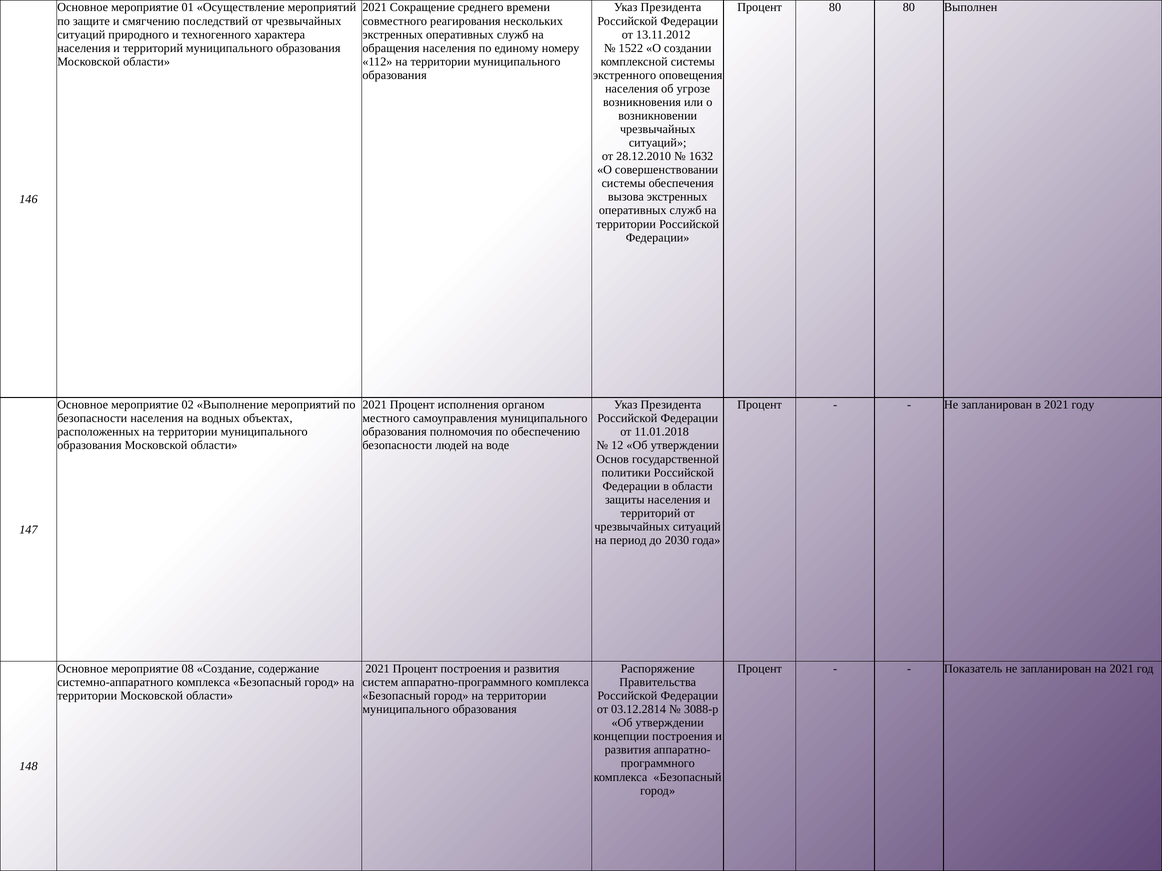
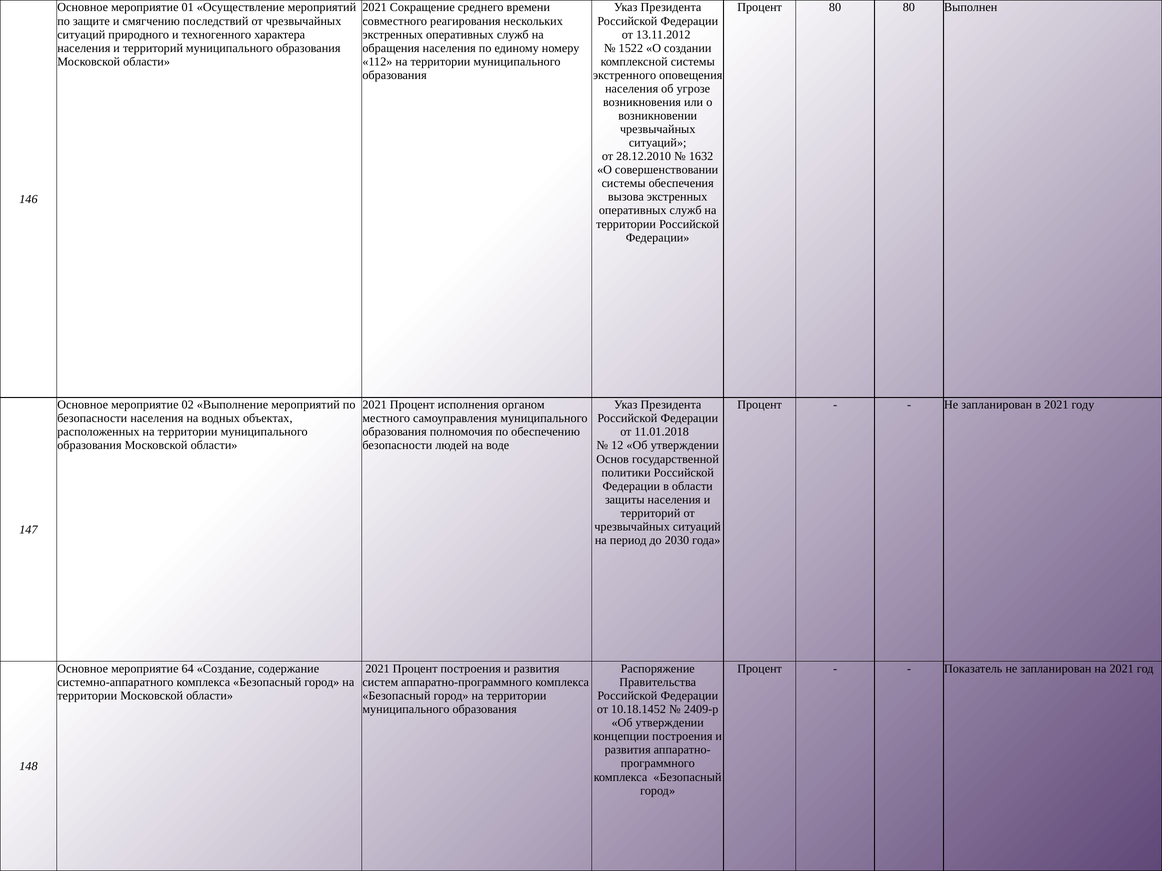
08: 08 -> 64
03.12.2814: 03.12.2814 -> 10.18.1452
3088-р: 3088-р -> 2409-р
